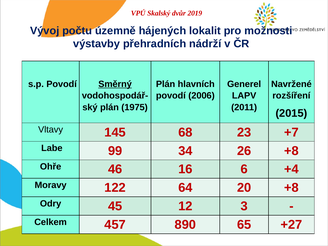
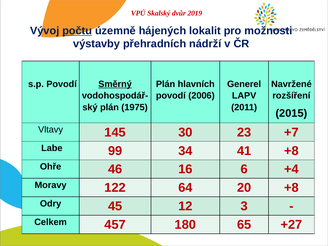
počtu underline: none -> present
68: 68 -> 30
26: 26 -> 41
890: 890 -> 180
